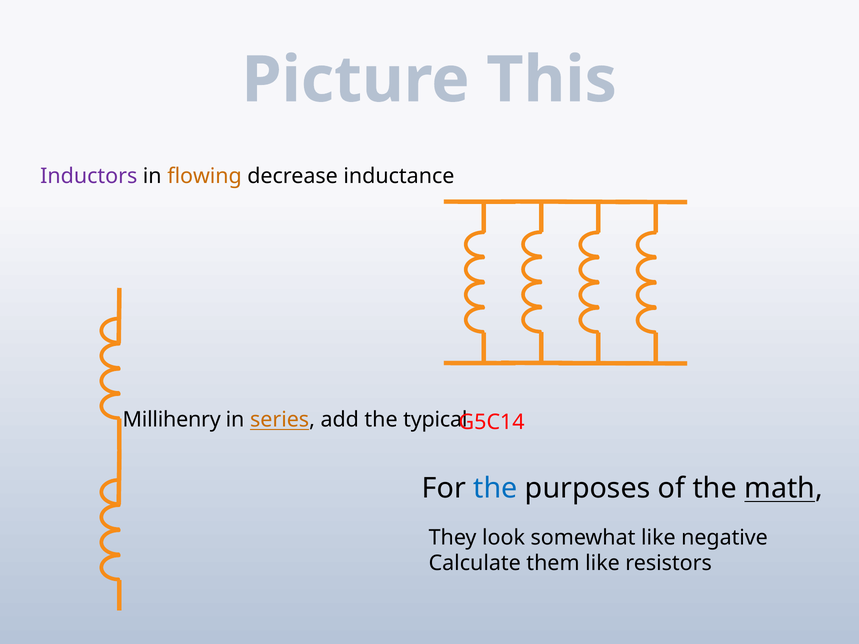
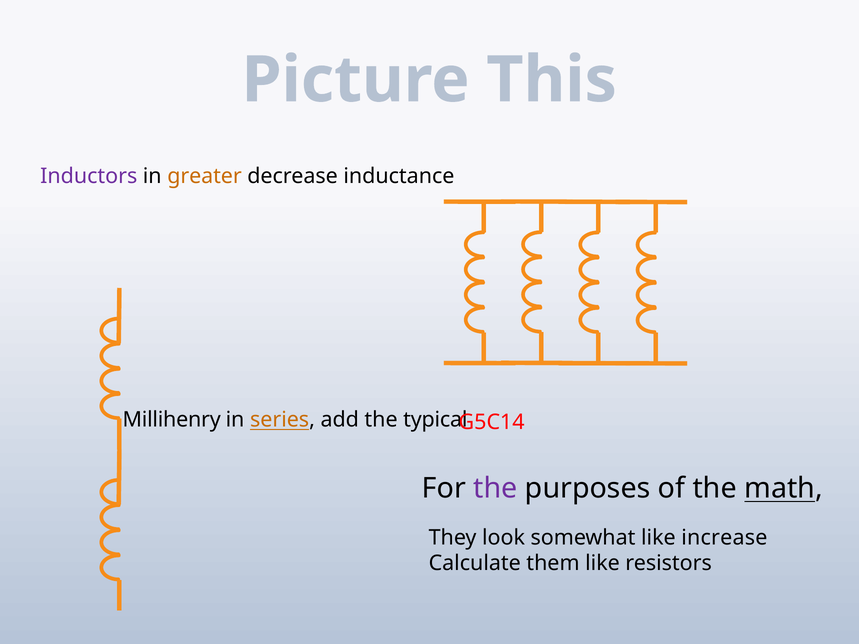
flowing: flowing -> greater
the at (495, 489) colour: blue -> purple
negative: negative -> increase
